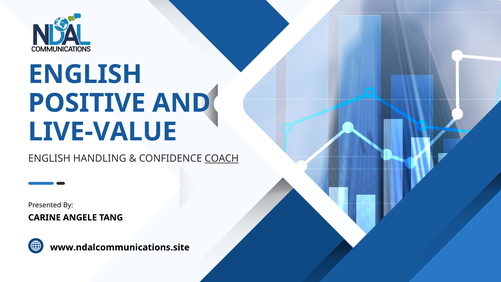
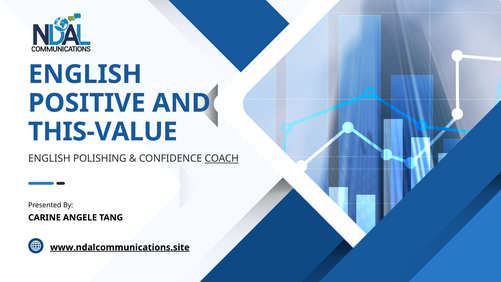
LIVE-VALUE: LIVE-VALUE -> THIS-VALUE
HANDLING: HANDLING -> POLISHING
www.ndalcommunications.site underline: none -> present
